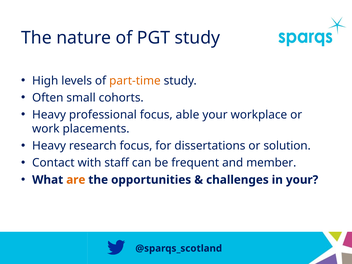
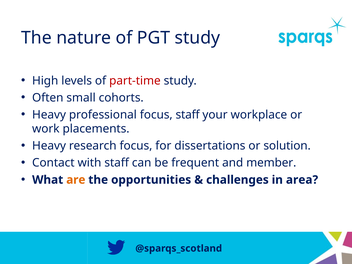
part-time colour: orange -> red
focus able: able -> staff
in your: your -> area
